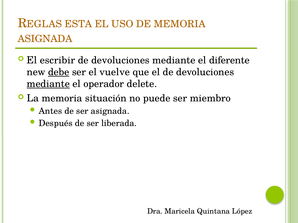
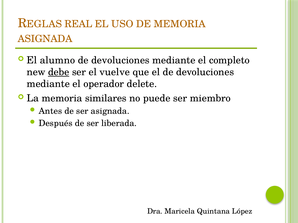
ESTA: ESTA -> REAL
escribir: escribir -> alumno
diferente: diferente -> completo
mediante at (48, 84) underline: present -> none
situación: situación -> similares
